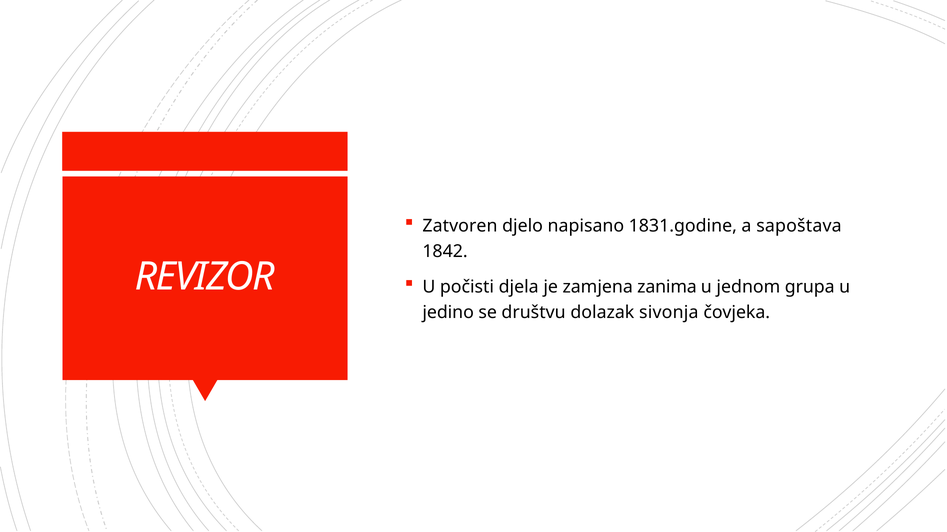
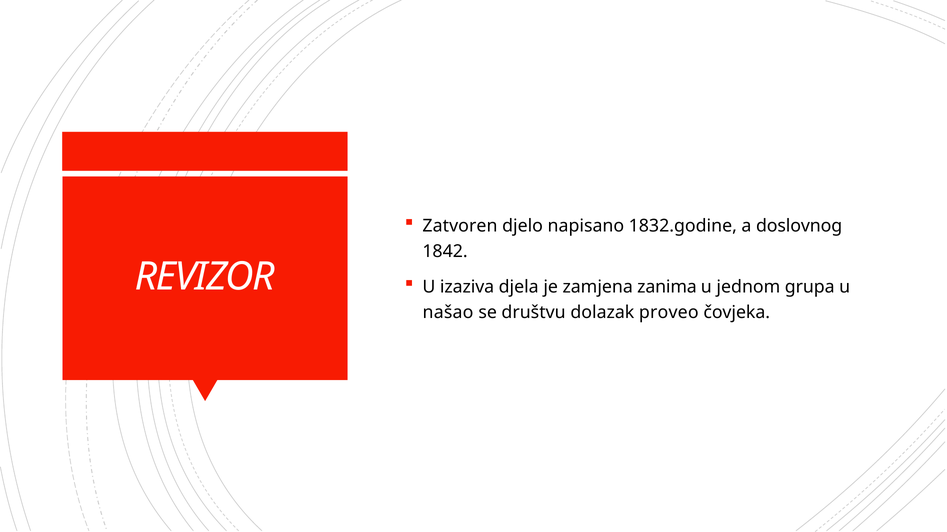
1831.godine: 1831.godine -> 1832.godine
sapoštava: sapoštava -> doslovnog
počisti: počisti -> izaziva
jedino: jedino -> našao
sivonja: sivonja -> proveo
